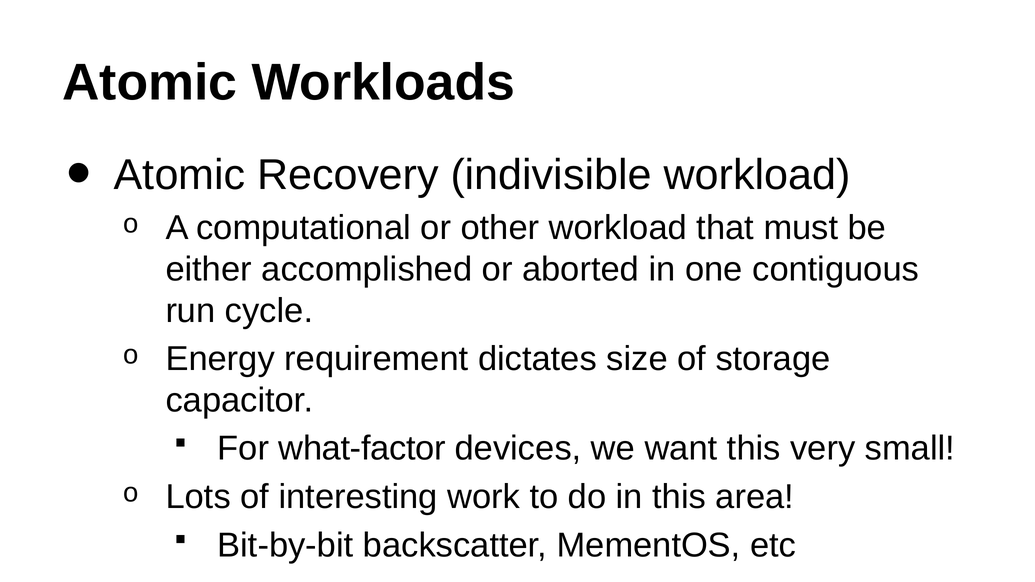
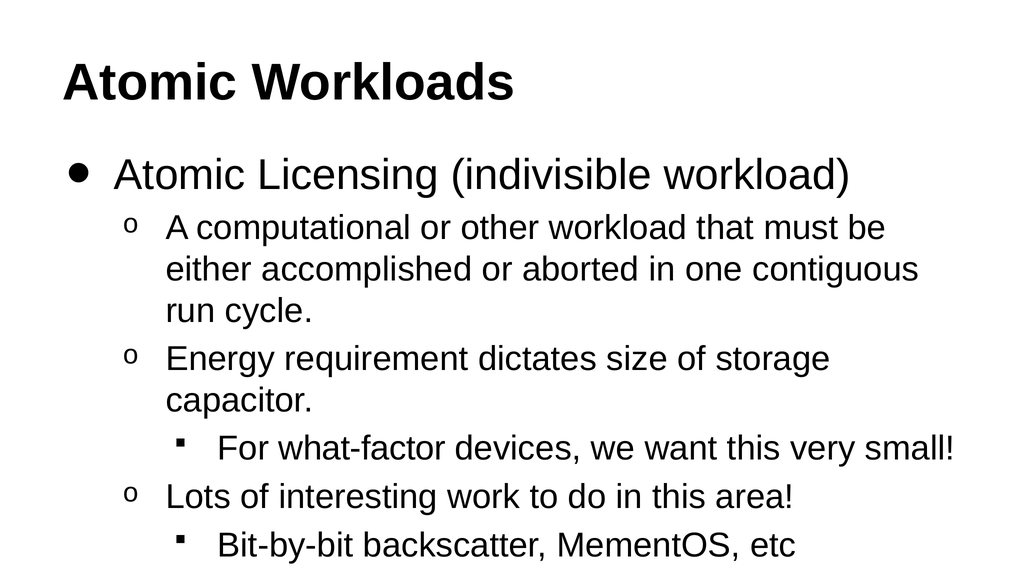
Recovery: Recovery -> Licensing
